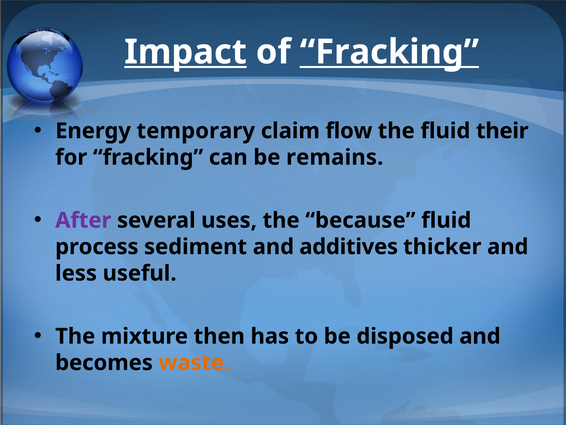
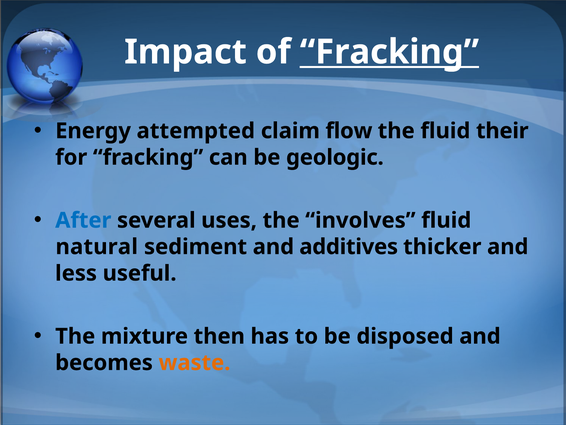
Impact underline: present -> none
temporary: temporary -> attempted
remains: remains -> geologic
After colour: purple -> blue
because: because -> involves
process: process -> natural
